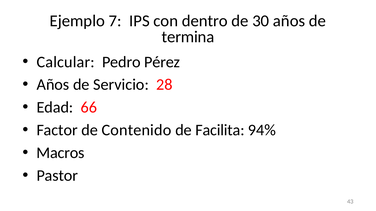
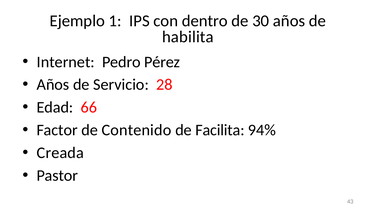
7: 7 -> 1
termina: termina -> habilita
Calcular: Calcular -> Internet
Macros: Macros -> Creada
